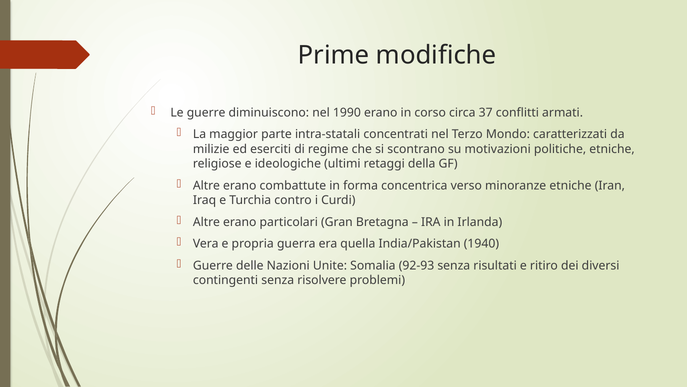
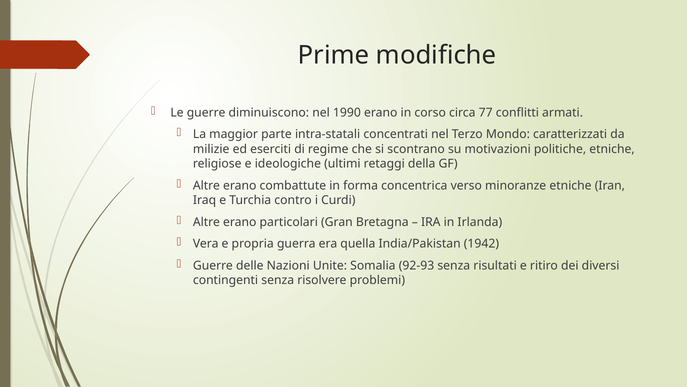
37: 37 -> 77
1940: 1940 -> 1942
